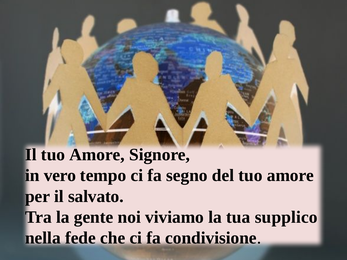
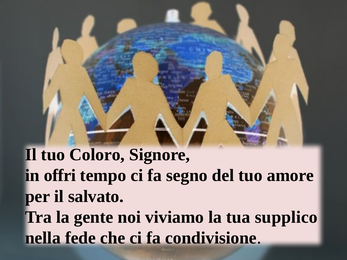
Il tuo Amore: Amore -> Coloro
vero: vero -> offri
